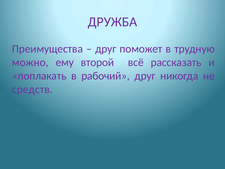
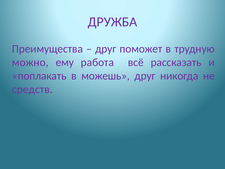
второй: второй -> работа
рабочий: рабочий -> можешь
